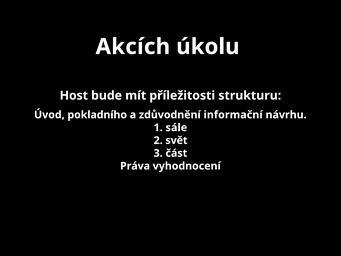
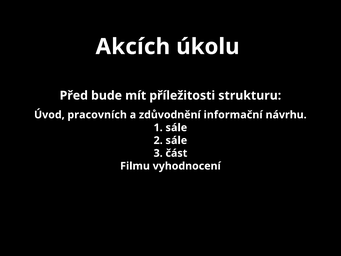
Host: Host -> Před
pokladního: pokladního -> pracovních
2 svět: svět -> sále
Práva: Práva -> Filmu
